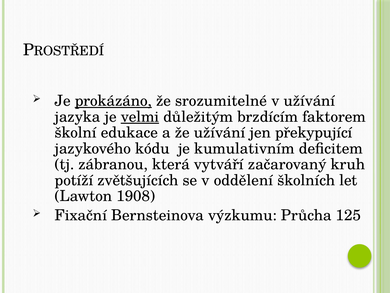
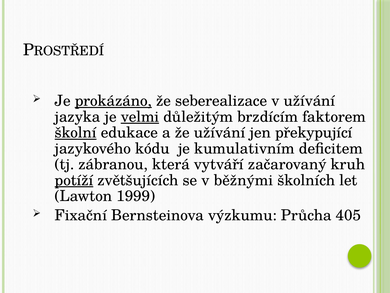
srozumitelné: srozumitelné -> seberealizace
školní underline: none -> present
potíží underline: none -> present
oddělení: oddělení -> běžnými
1908: 1908 -> 1999
125: 125 -> 405
